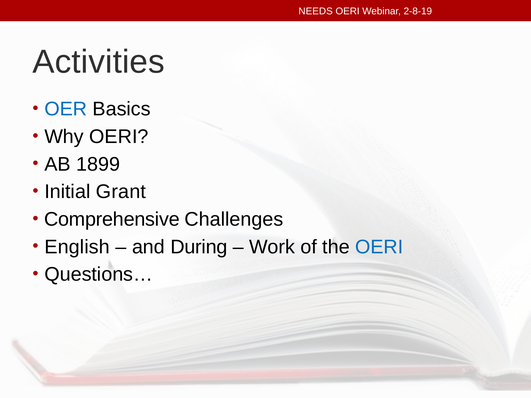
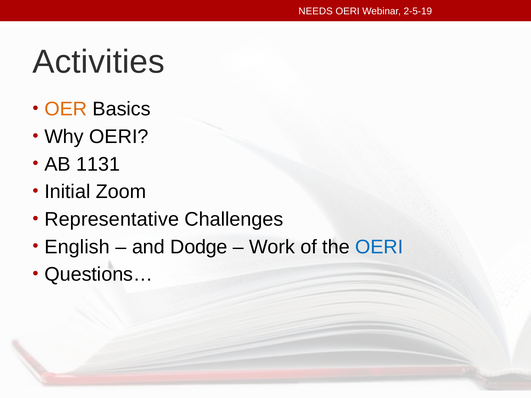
2-8-19: 2-8-19 -> 2-5-19
OER colour: blue -> orange
1899: 1899 -> 1131
Grant: Grant -> Zoom
Comprehensive: Comprehensive -> Representative
During: During -> Dodge
